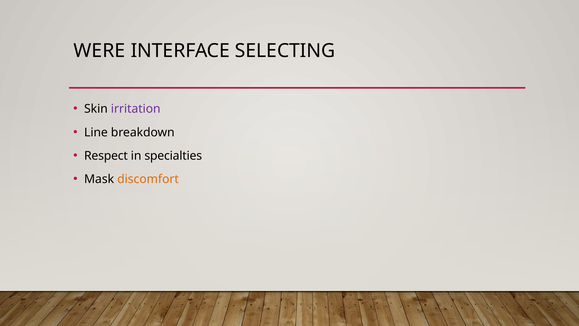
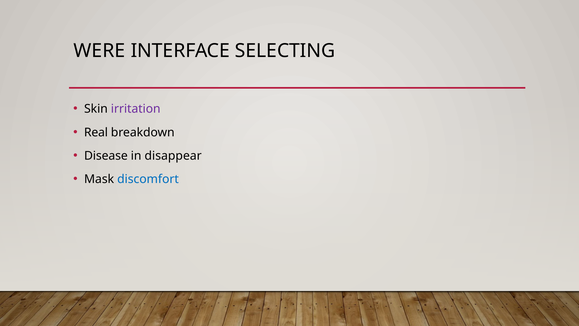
Line: Line -> Real
Respect: Respect -> Disease
specialties: specialties -> disappear
discomfort colour: orange -> blue
